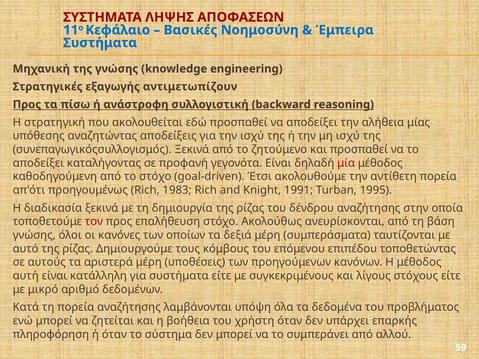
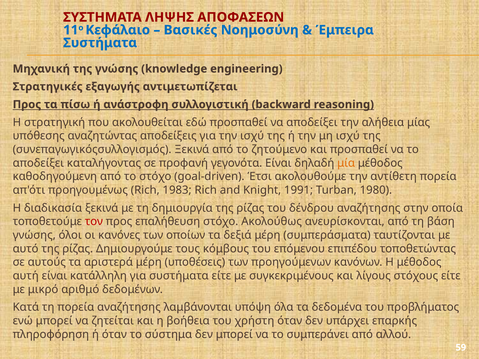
αντιμετωπίζουν: αντιμετωπίζουν -> αντιμετωπίζεται
μία colour: red -> orange
1995: 1995 -> 1980
